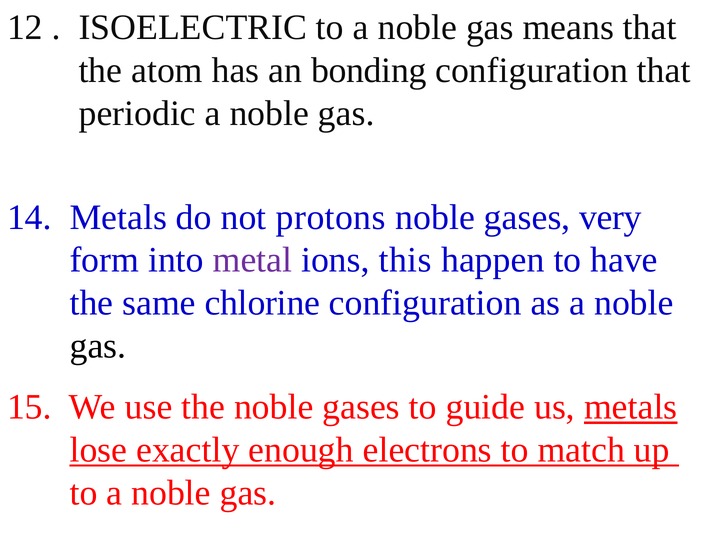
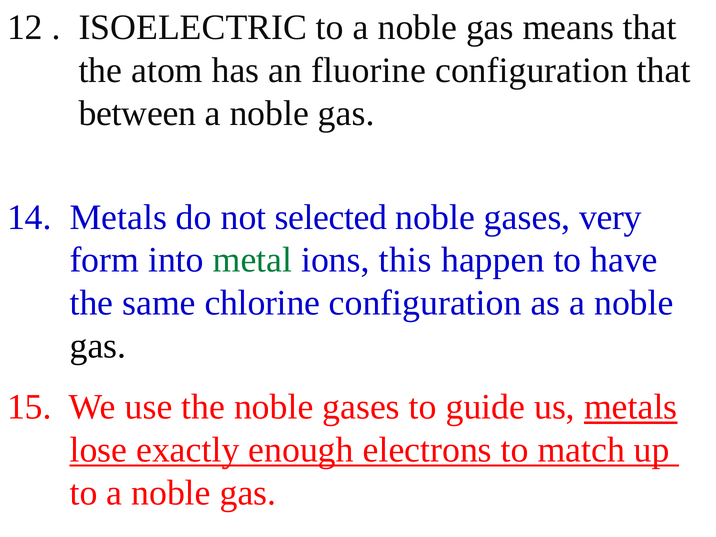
bonding: bonding -> fluorine
periodic: periodic -> between
protons: protons -> selected
metal colour: purple -> green
